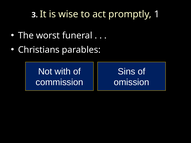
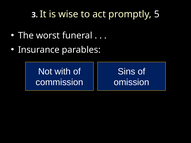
1: 1 -> 5
Christians: Christians -> Insurance
